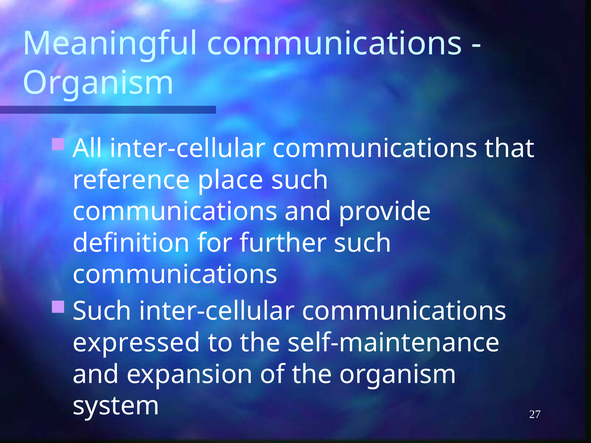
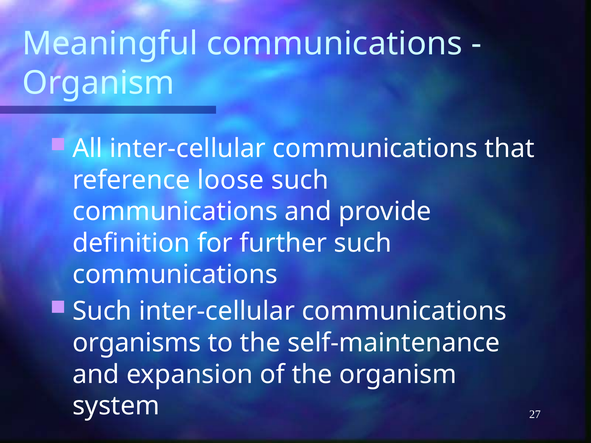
place: place -> loose
expressed: expressed -> organisms
